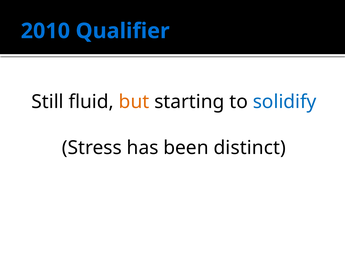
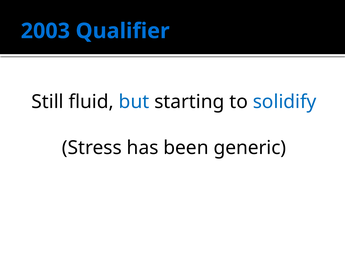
2010: 2010 -> 2003
but colour: orange -> blue
distinct: distinct -> generic
